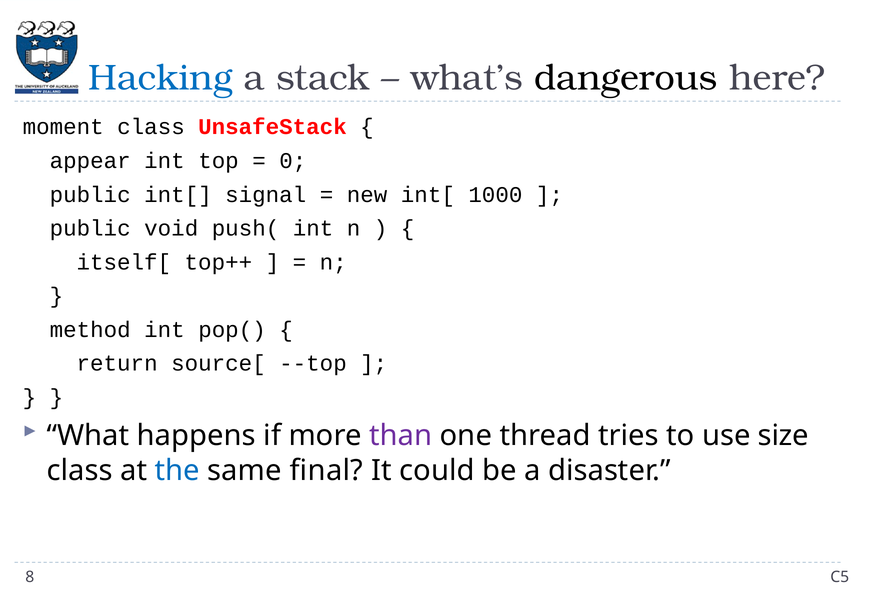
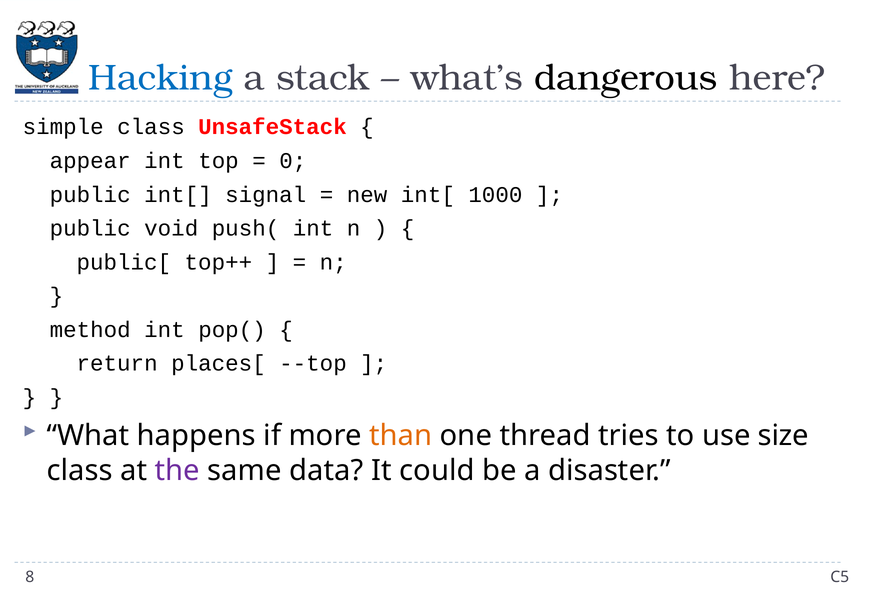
moment: moment -> simple
itself[: itself[ -> public[
source[: source[ -> places[
than colour: purple -> orange
the colour: blue -> purple
final: final -> data
